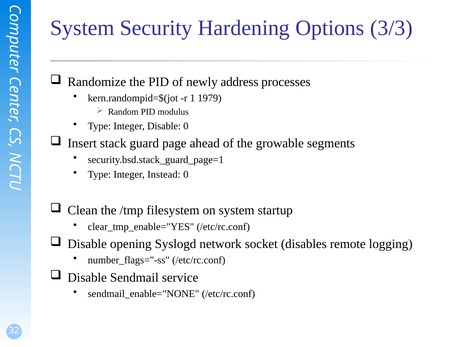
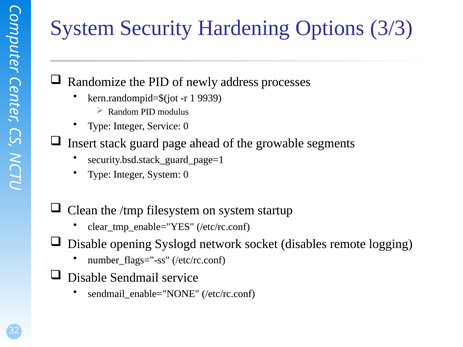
1979: 1979 -> 9939
Integer Disable: Disable -> Service
Integer Instead: Instead -> System
